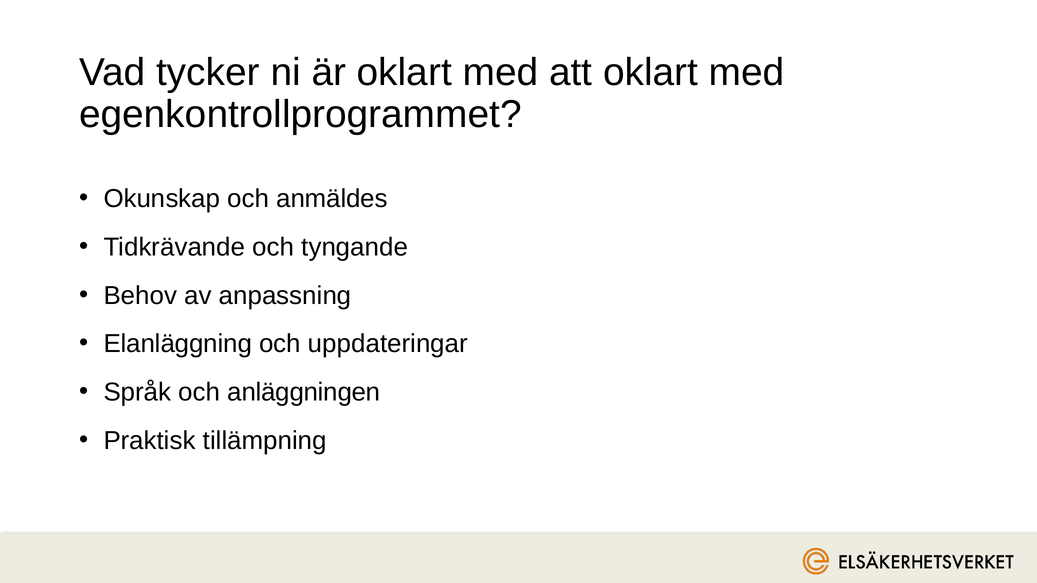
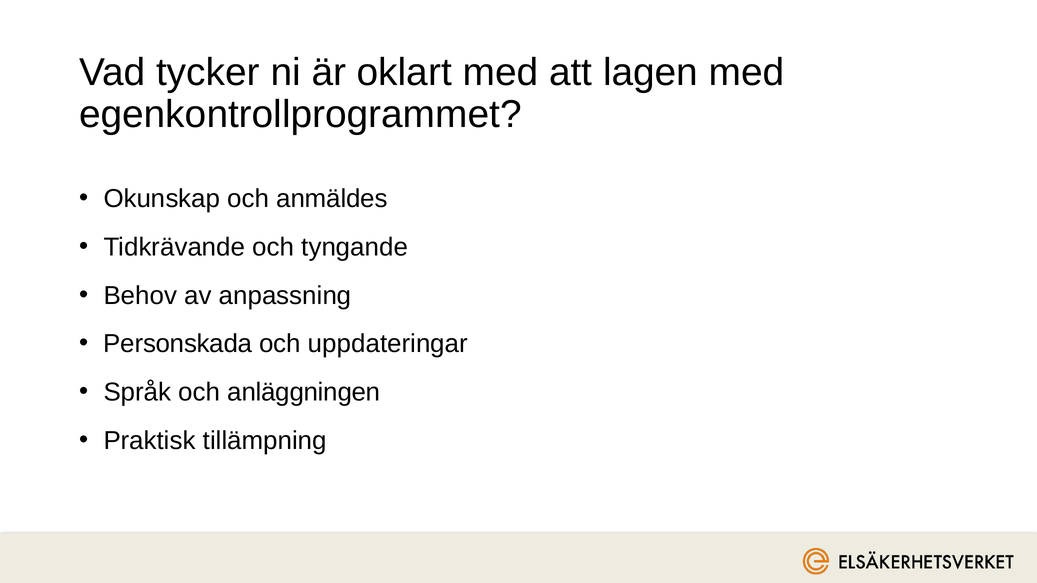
att oklart: oklart -> lagen
Elanläggning: Elanläggning -> Personskada
